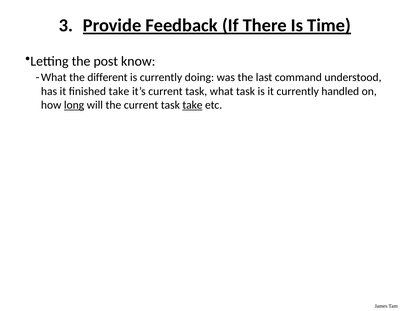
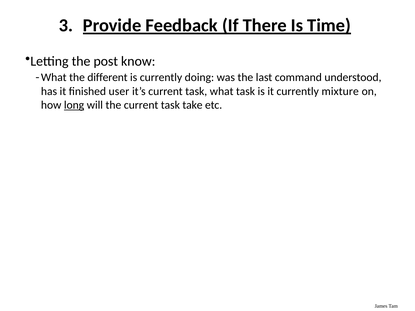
finished take: take -> user
handled: handled -> mixture
take at (192, 105) underline: present -> none
